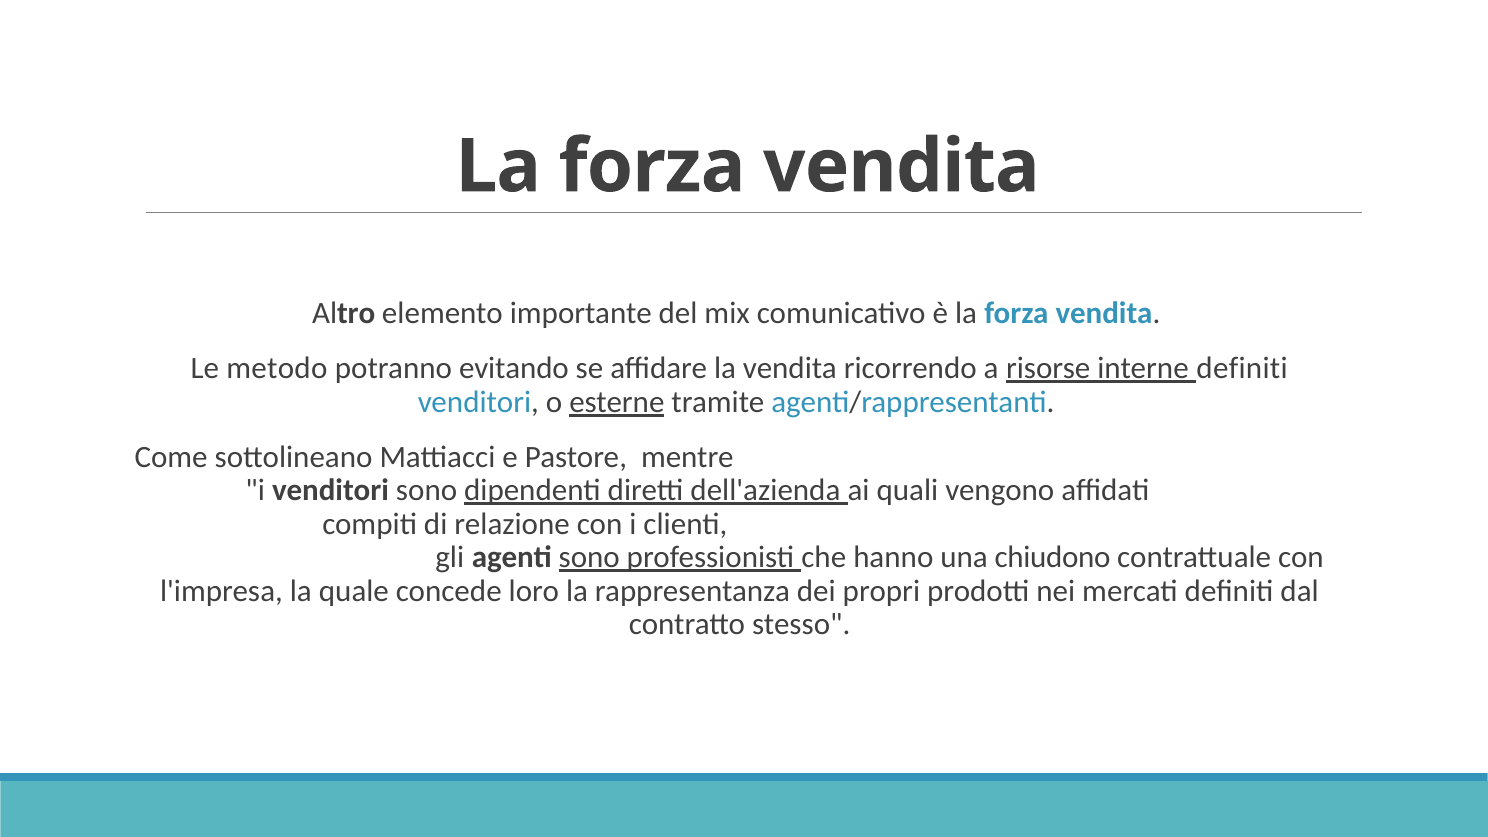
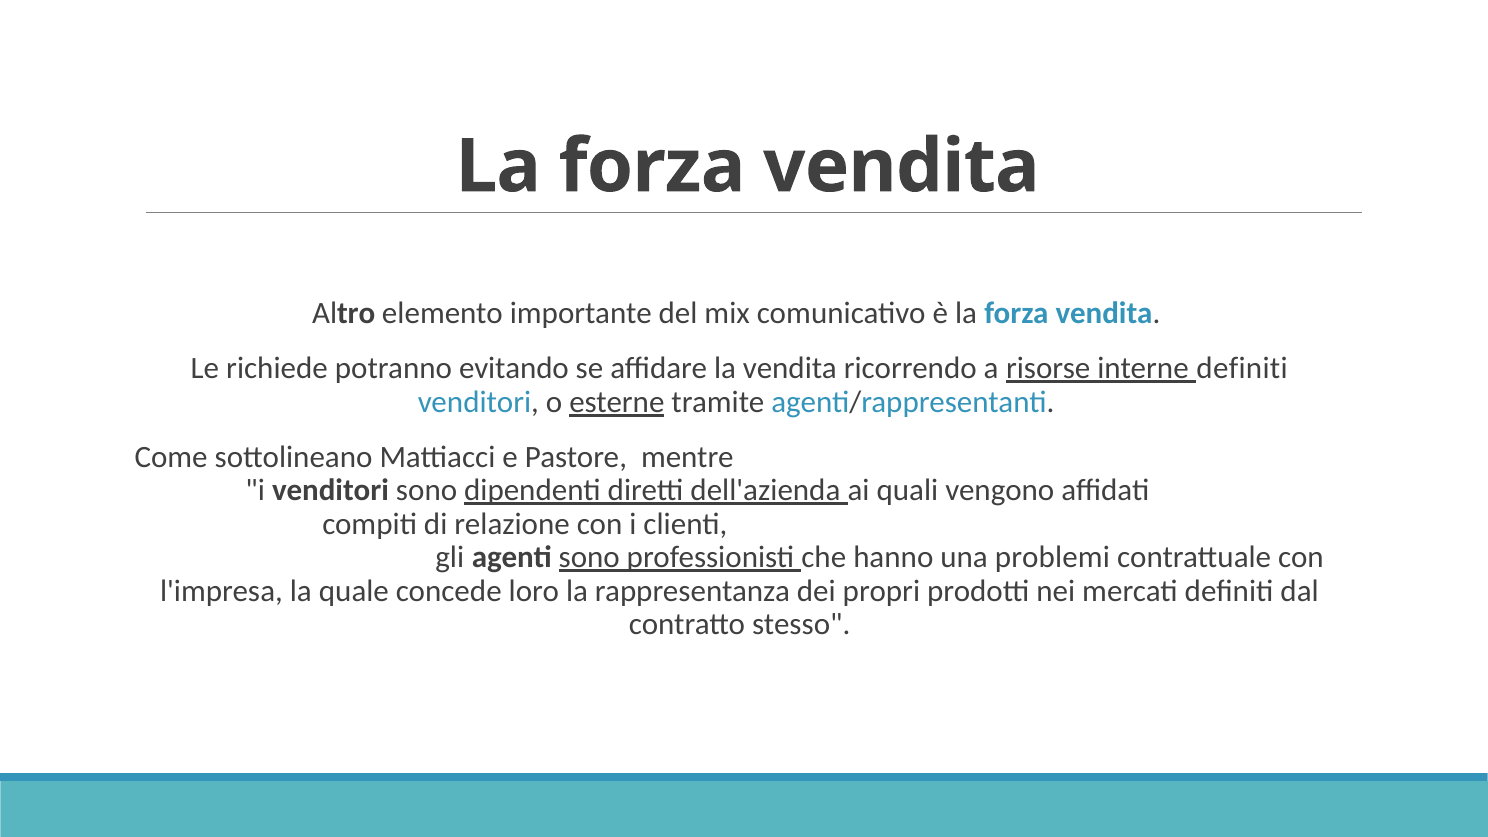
metodo: metodo -> richiede
chiudono: chiudono -> problemi
